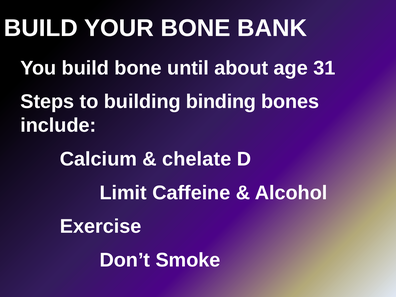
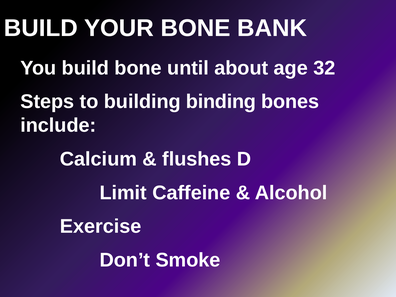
31: 31 -> 32
chelate: chelate -> flushes
